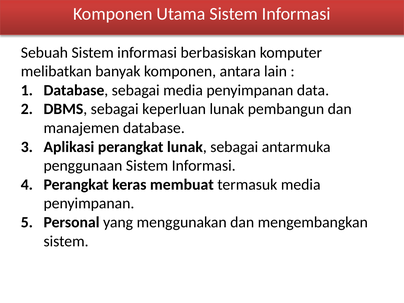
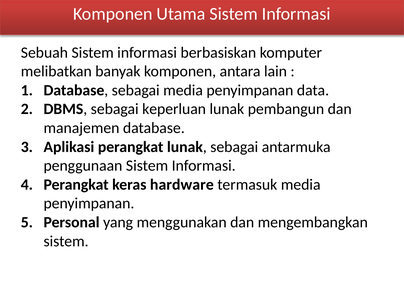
membuat: membuat -> hardware
